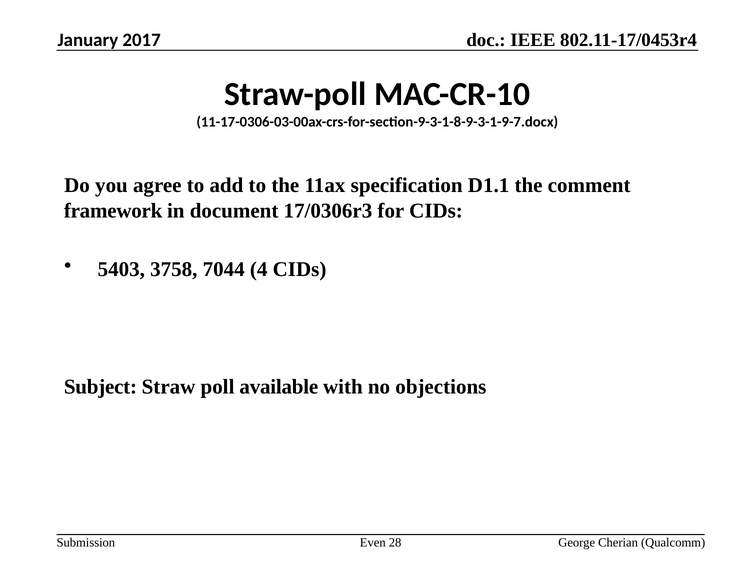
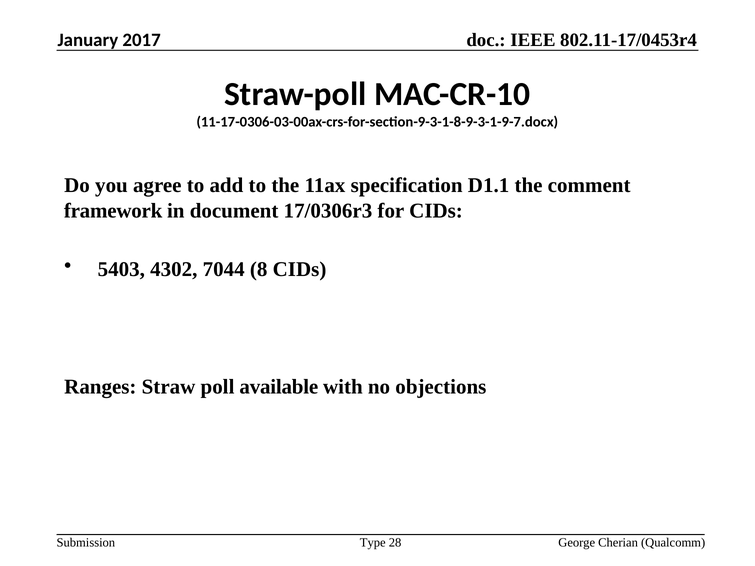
3758: 3758 -> 4302
4: 4 -> 8
Subject: Subject -> Ranges
Even: Even -> Type
